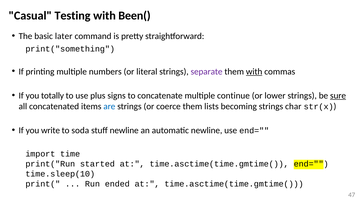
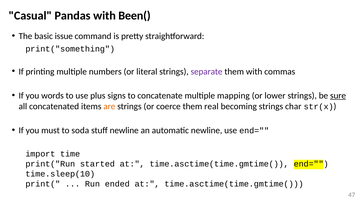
Testing: Testing -> Pandas
later: later -> issue
with at (254, 71) underline: present -> none
totally: totally -> words
continue: continue -> mapping
are colour: blue -> orange
lists: lists -> real
write: write -> must
